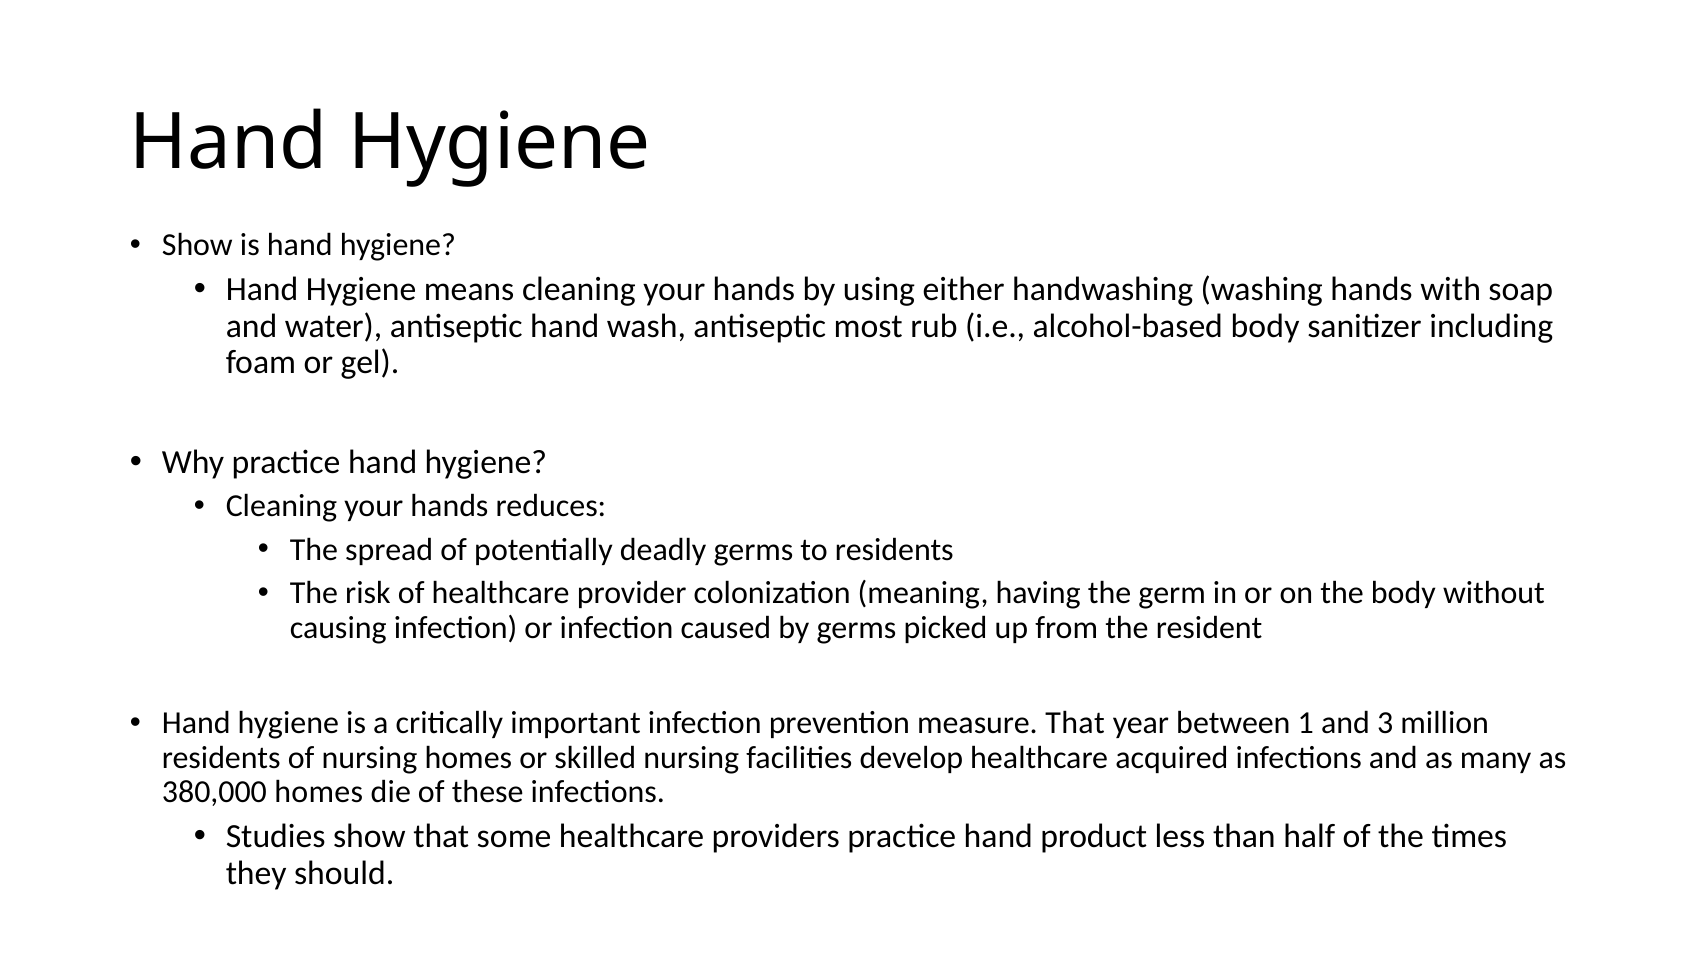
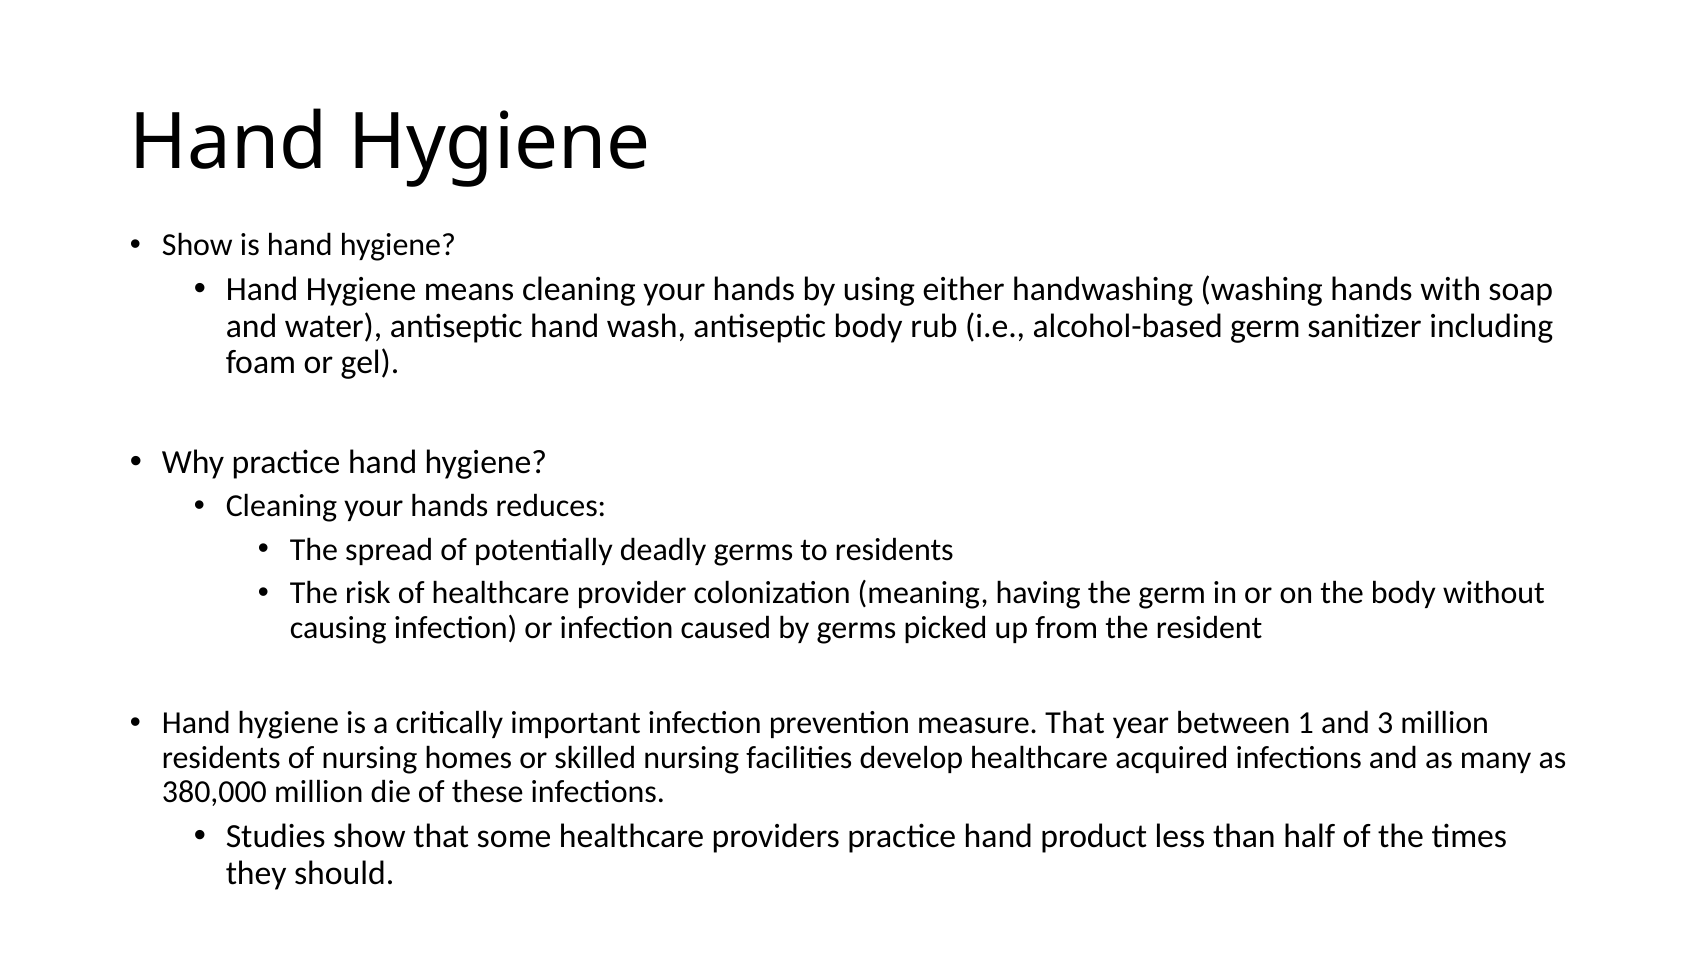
antiseptic most: most -> body
alcohol-based body: body -> germ
380,000 homes: homes -> million
